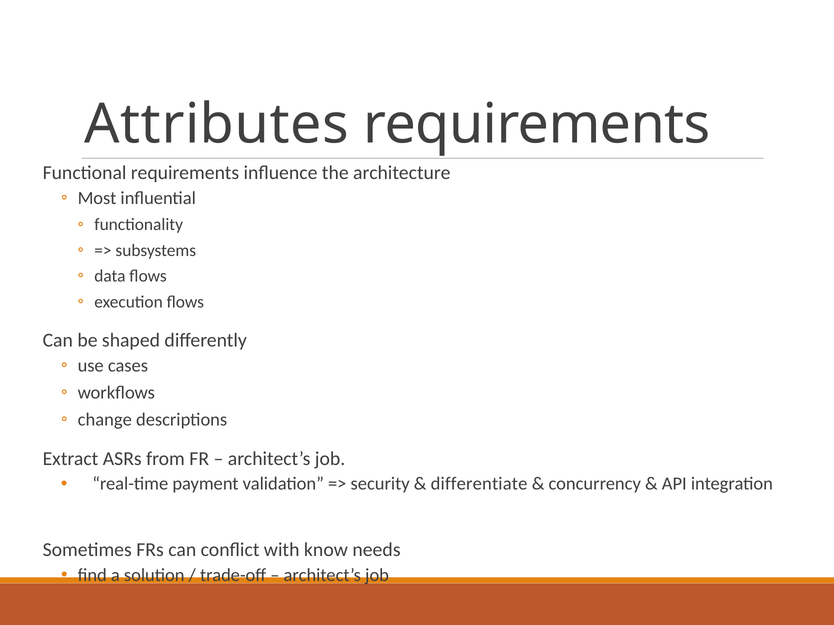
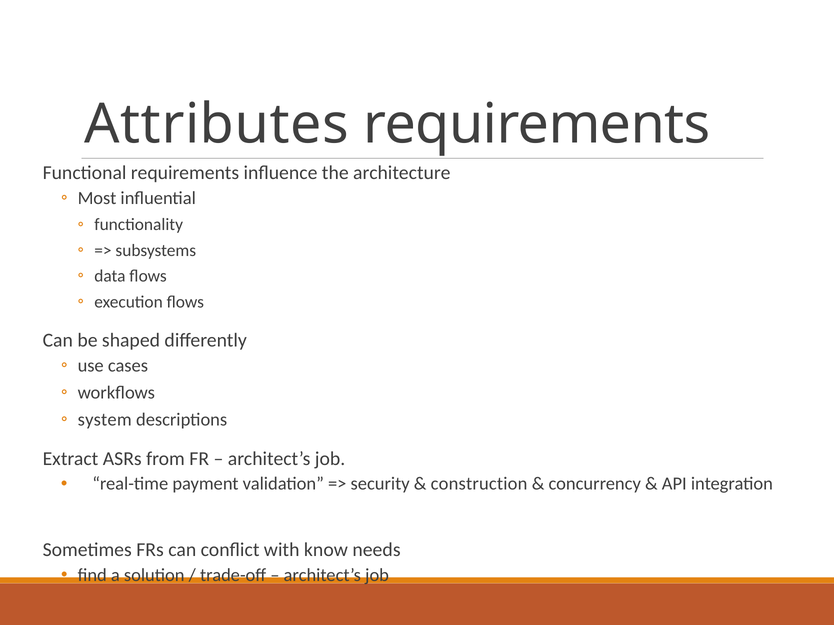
change: change -> system
differentiate: differentiate -> construction
